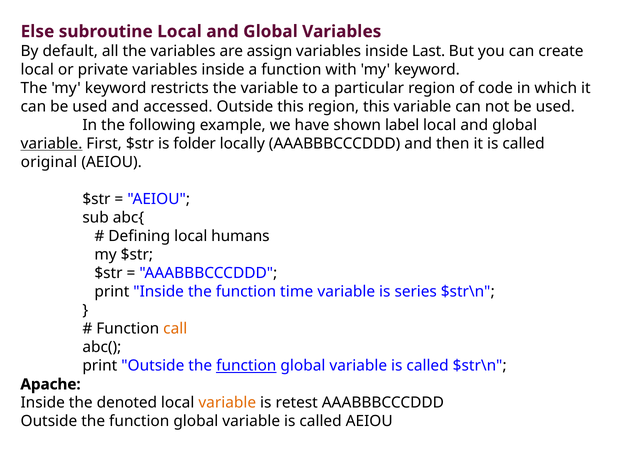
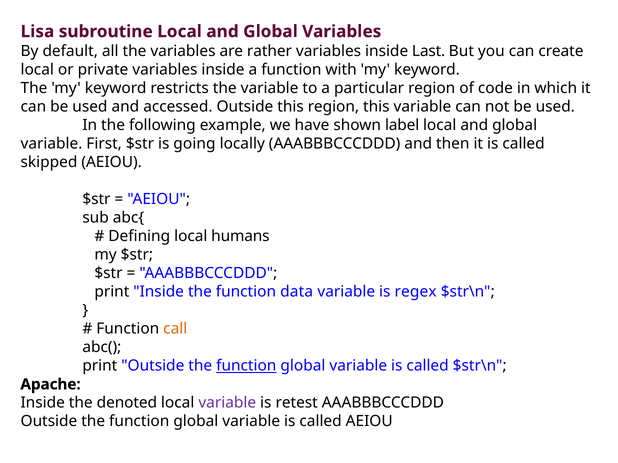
Else: Else -> Lisa
assign: assign -> rather
variable at (51, 144) underline: present -> none
folder: folder -> going
original: original -> skipped
time: time -> data
series: series -> regex
variable at (227, 403) colour: orange -> purple
